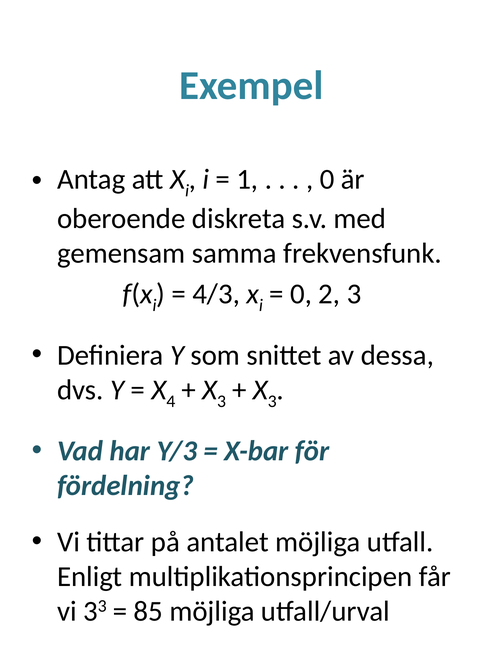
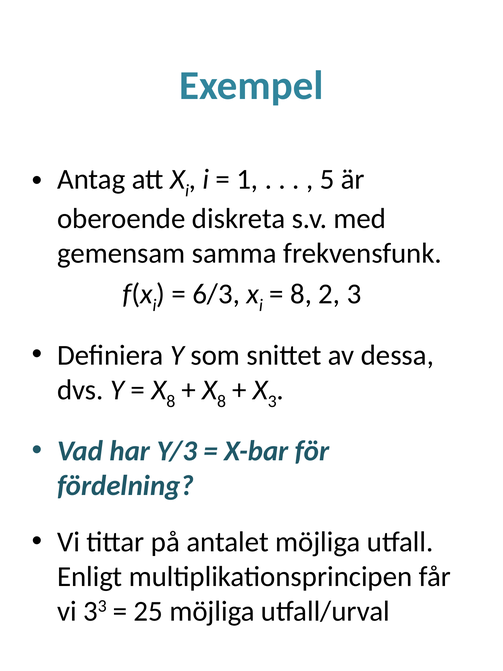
0 at (327, 179): 0 -> 5
4/3: 4/3 -> 6/3
0 at (301, 294): 0 -> 8
4 at (171, 401): 4 -> 8
3 at (222, 401): 3 -> 8
85: 85 -> 25
